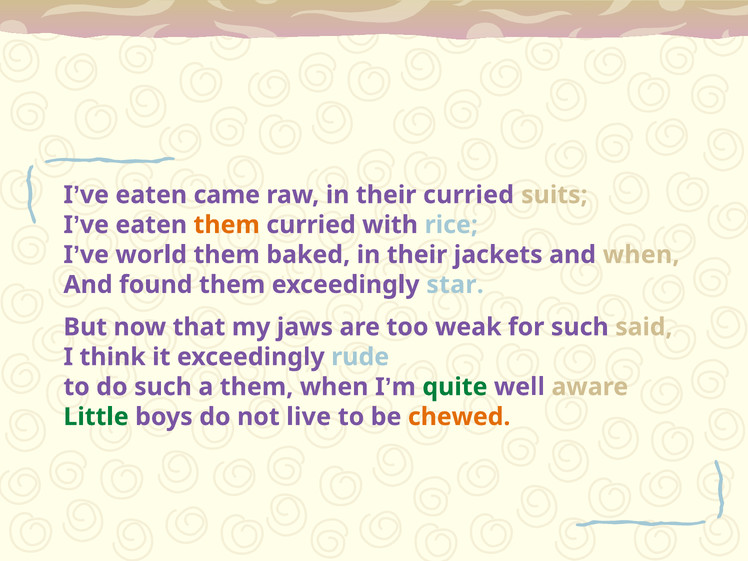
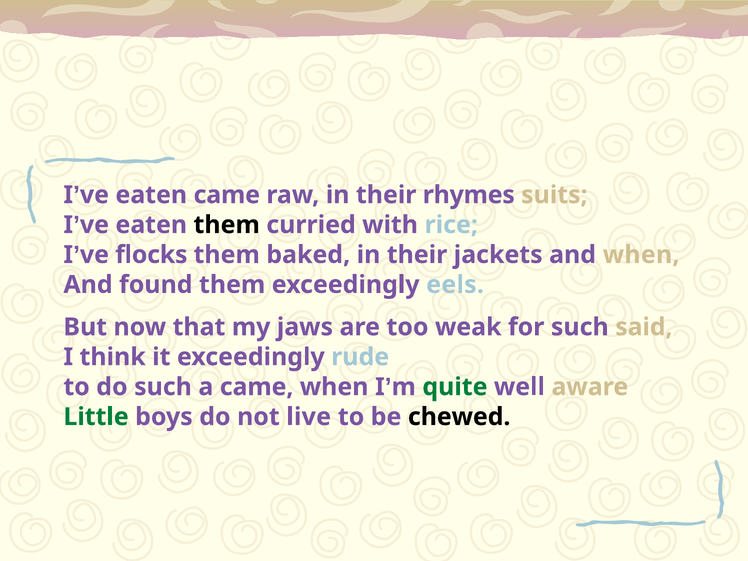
their curried: curried -> rhymes
them at (227, 225) colour: orange -> black
world: world -> flocks
star: star -> eels
a them: them -> came
chewed colour: orange -> black
